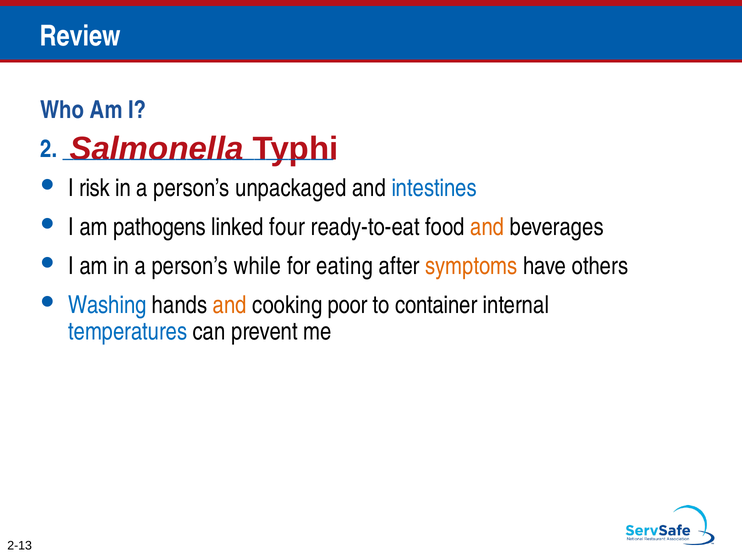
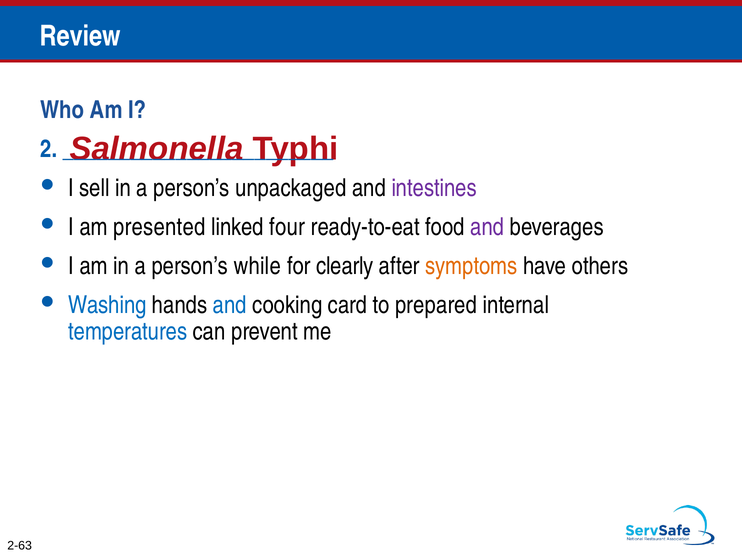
risk: risk -> sell
intestines colour: blue -> purple
pathogens: pathogens -> presented
and at (487, 227) colour: orange -> purple
eating: eating -> clearly
and at (230, 305) colour: orange -> blue
poor: poor -> card
container: container -> prepared
2-13: 2-13 -> 2-63
